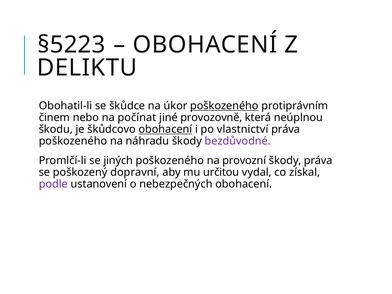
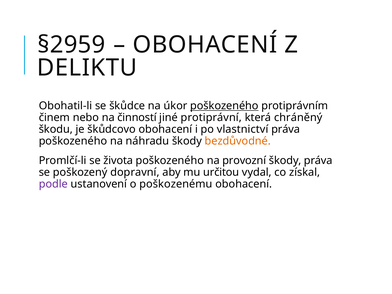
§5223: §5223 -> §2959
počínat: počínat -> činností
provozovně: provozovně -> protiprávní
neúplnou: neúplnou -> chráněný
obohacení at (165, 129) underline: present -> none
bezdůvodné colour: purple -> orange
jiných: jiných -> života
nebezpečných: nebezpečných -> poškozenému
